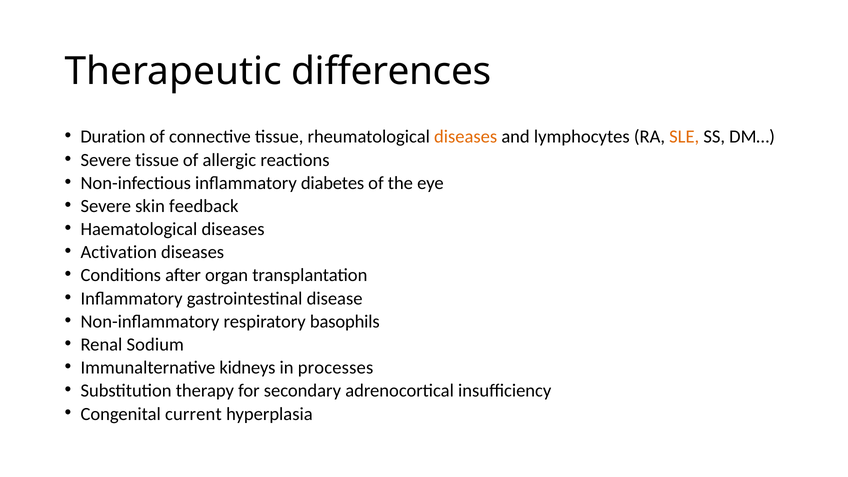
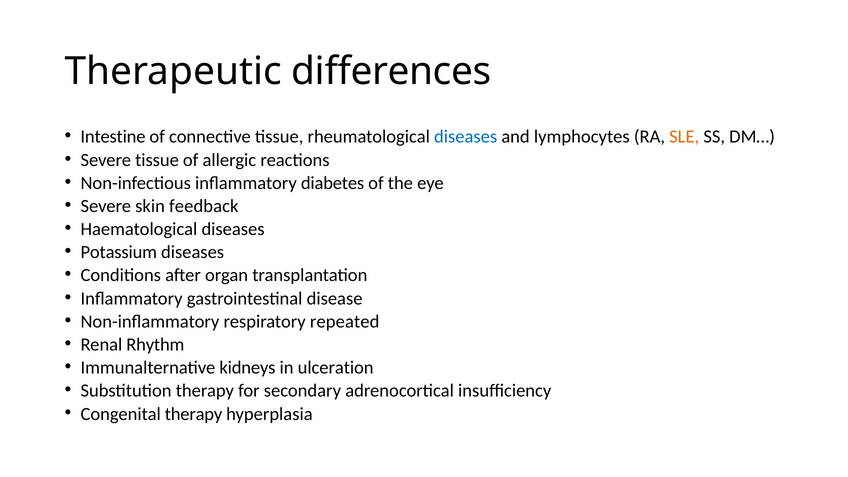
Duration: Duration -> Intestine
diseases at (466, 137) colour: orange -> blue
Activation: Activation -> Potassium
basophils: basophils -> repeated
Sodium: Sodium -> Rhythm
processes: processes -> ulceration
Congenital current: current -> therapy
